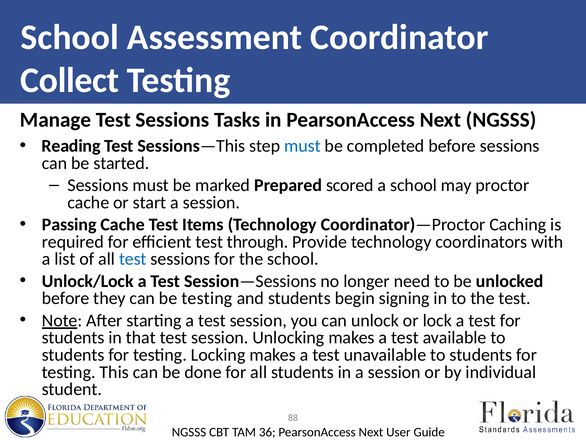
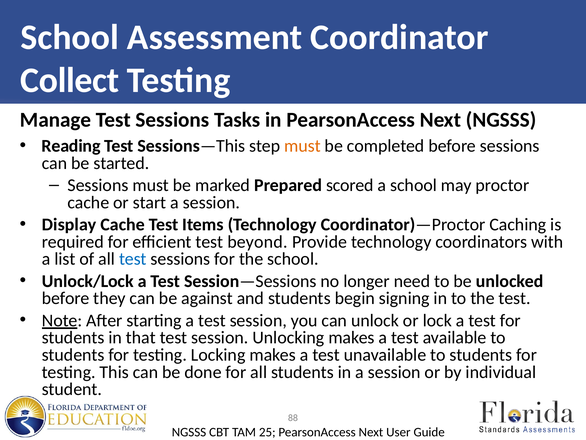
must at (302, 146) colour: blue -> orange
Passing: Passing -> Display
through: through -> beyond
be testing: testing -> against
36: 36 -> 25
